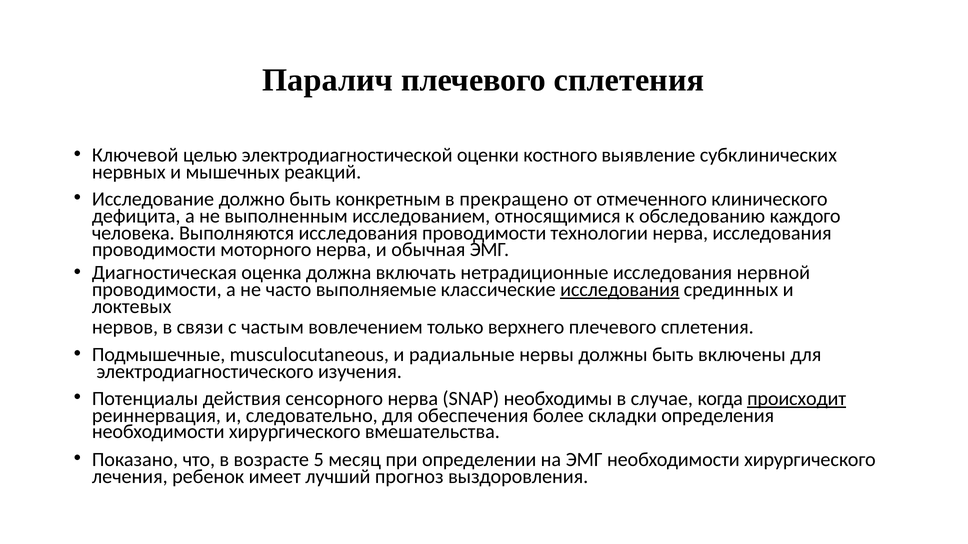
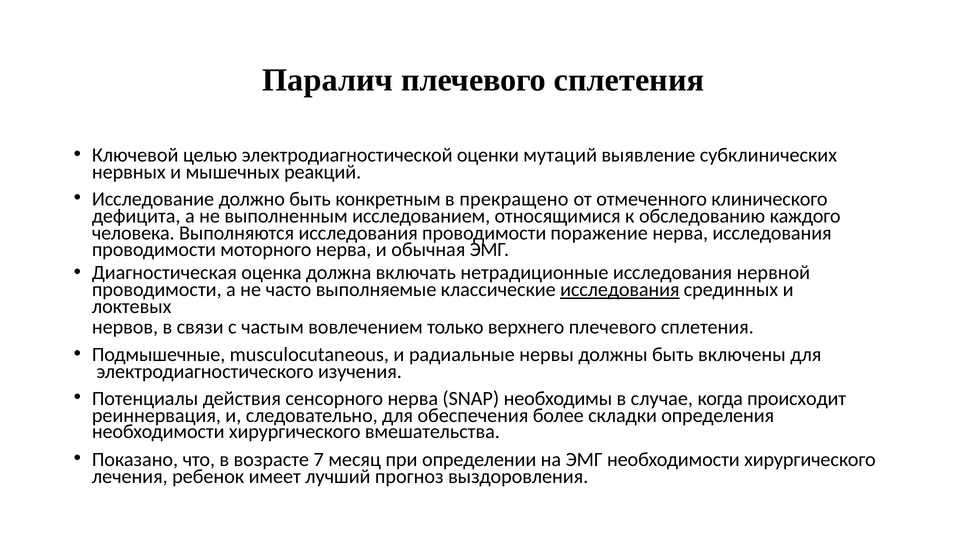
костного: костного -> мутаций
технологии: технологии -> поражение
происходит underline: present -> none
5: 5 -> 7
